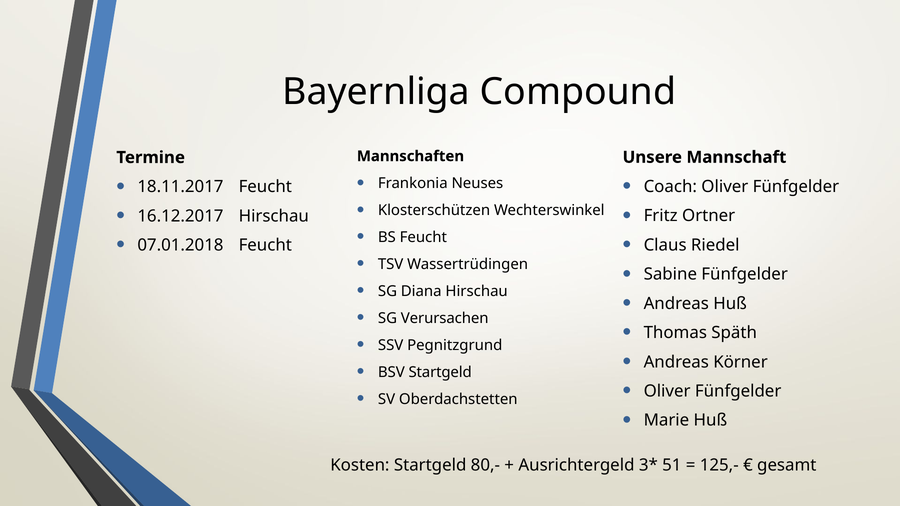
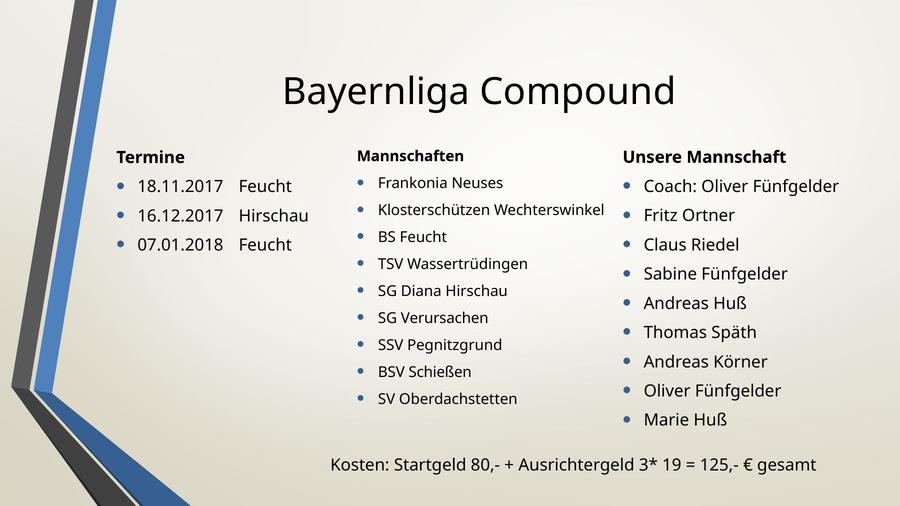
BSV Startgeld: Startgeld -> Schießen
51: 51 -> 19
